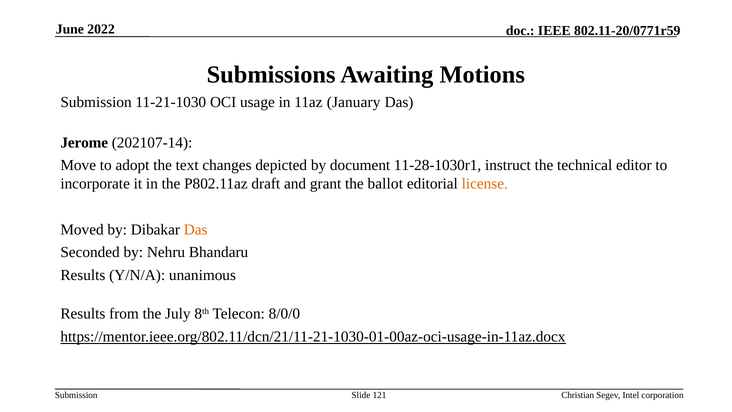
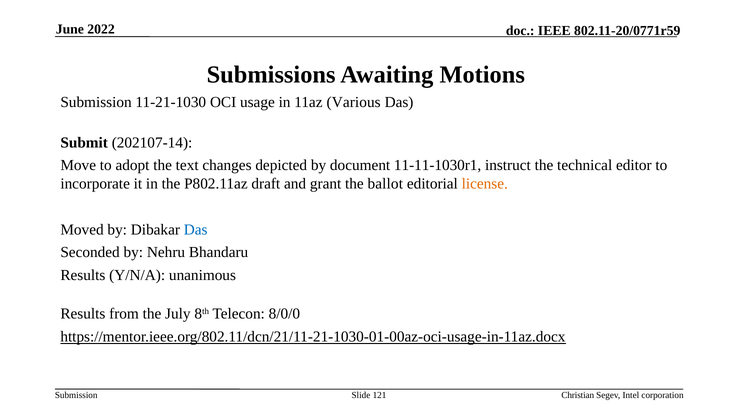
January: January -> Various
Jerome: Jerome -> Submit
11-28-1030r1: 11-28-1030r1 -> 11-11-1030r1
Das at (196, 229) colour: orange -> blue
